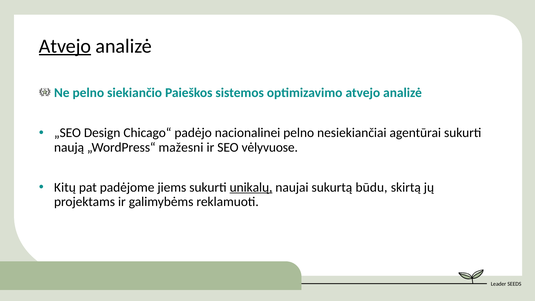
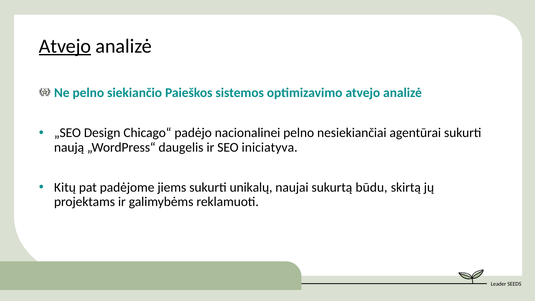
mažesni: mažesni -> daugelis
vėlyvuose: vėlyvuose -> iniciatyva
unikalų underline: present -> none
